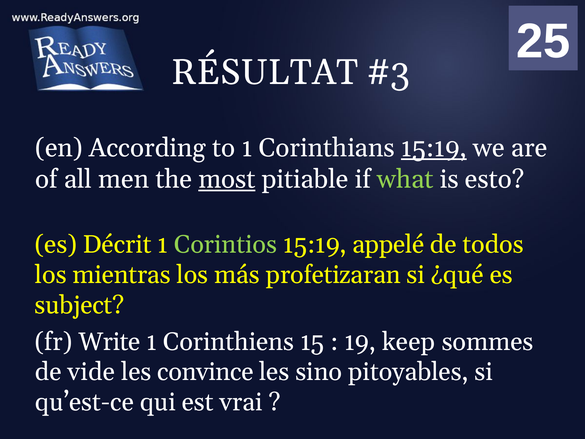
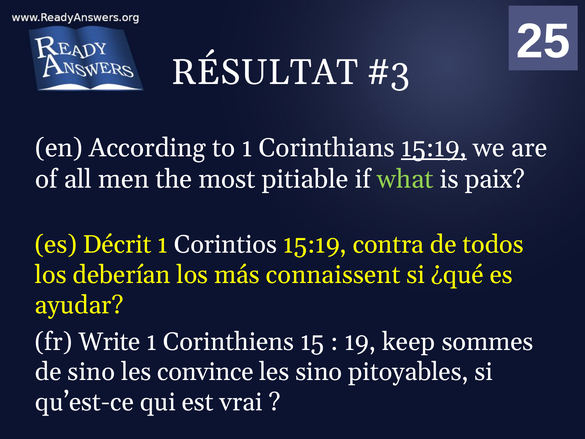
most underline: present -> none
esto: esto -> paix
Corintios colour: light green -> white
appelé: appelé -> contra
mientras: mientras -> deberían
profetizaran: profetizaran -> connaissent
subject: subject -> ayudar
de vide: vide -> sino
